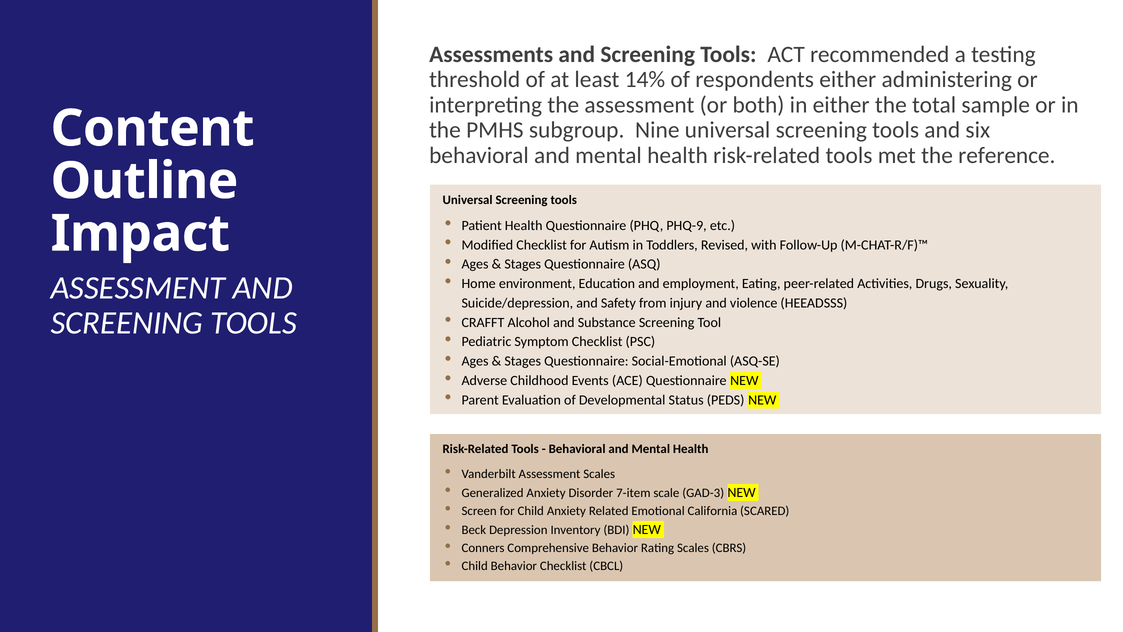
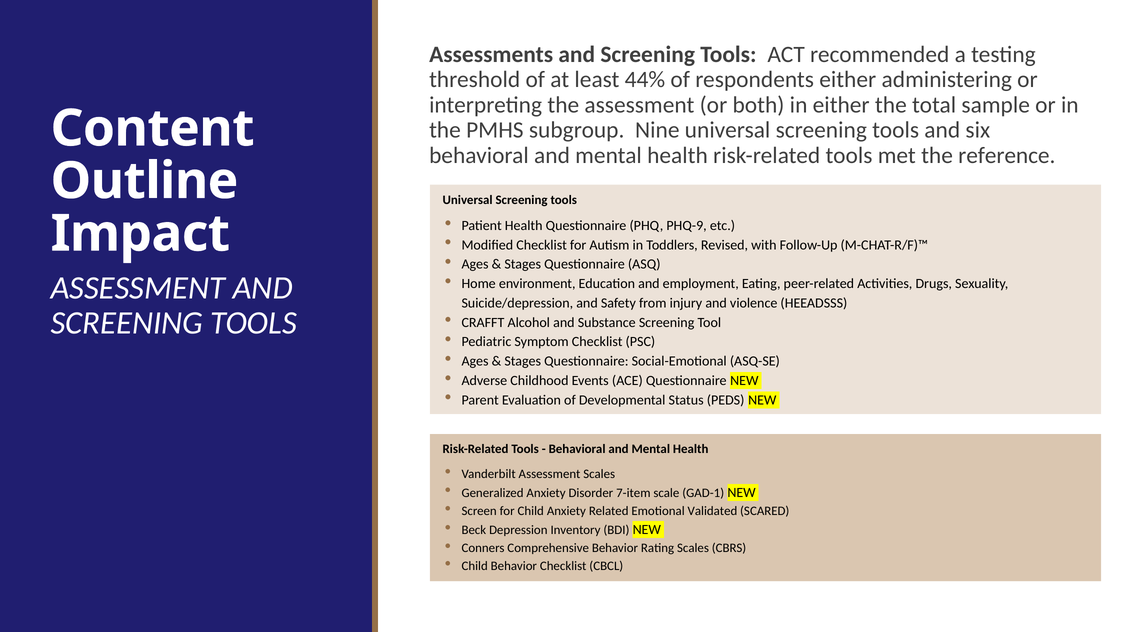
14%: 14% -> 44%
GAD-3: GAD-3 -> GAD-1
California: California -> Validated
